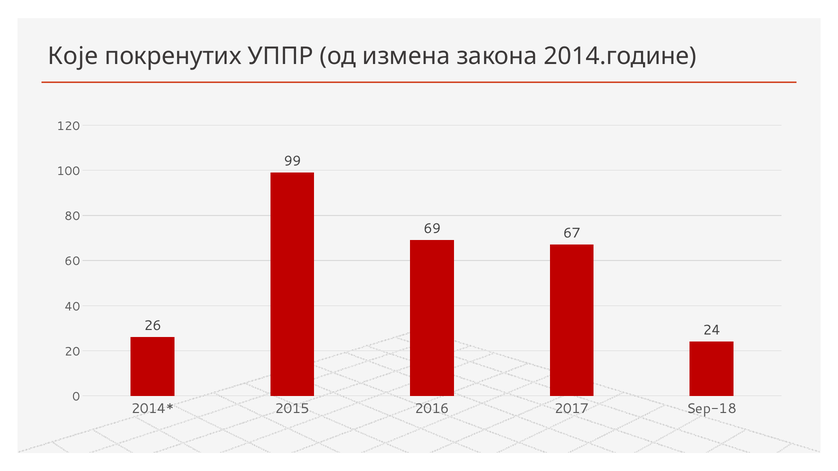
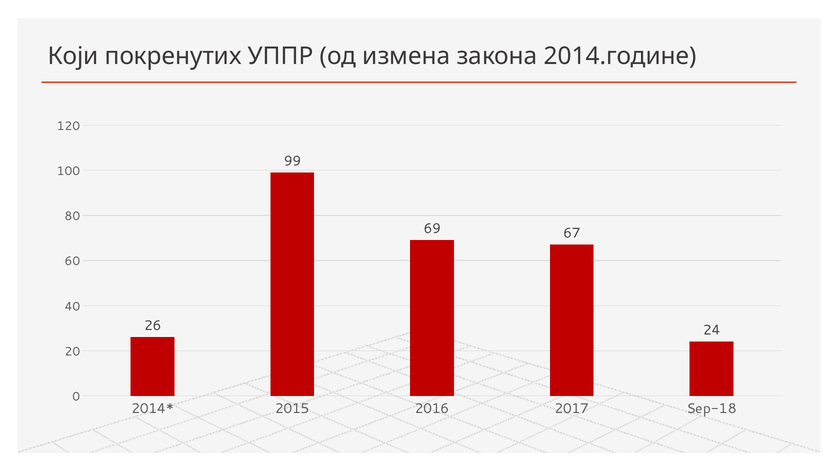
Које: Које -> Који
